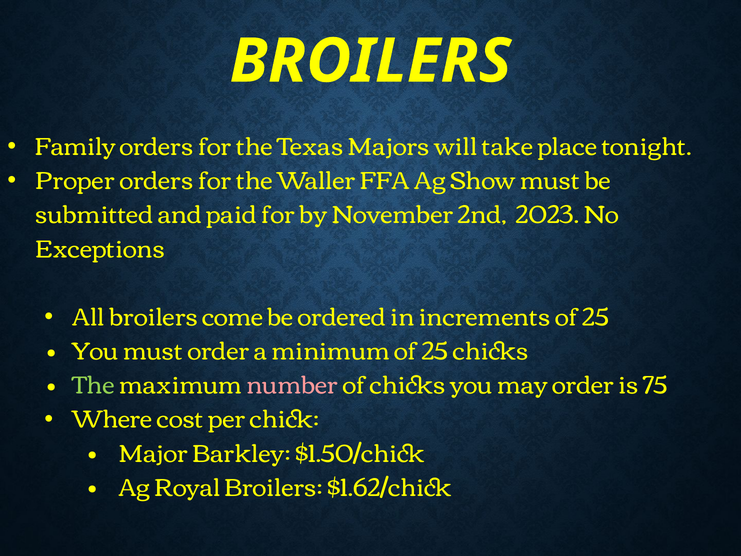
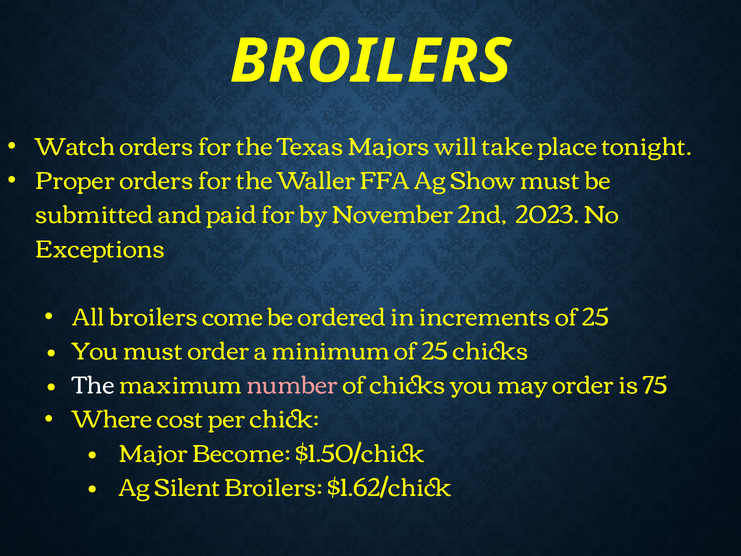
Family: Family -> Watch
The at (93, 386) colour: light green -> white
Barkley: Barkley -> Become
Royal: Royal -> Silent
